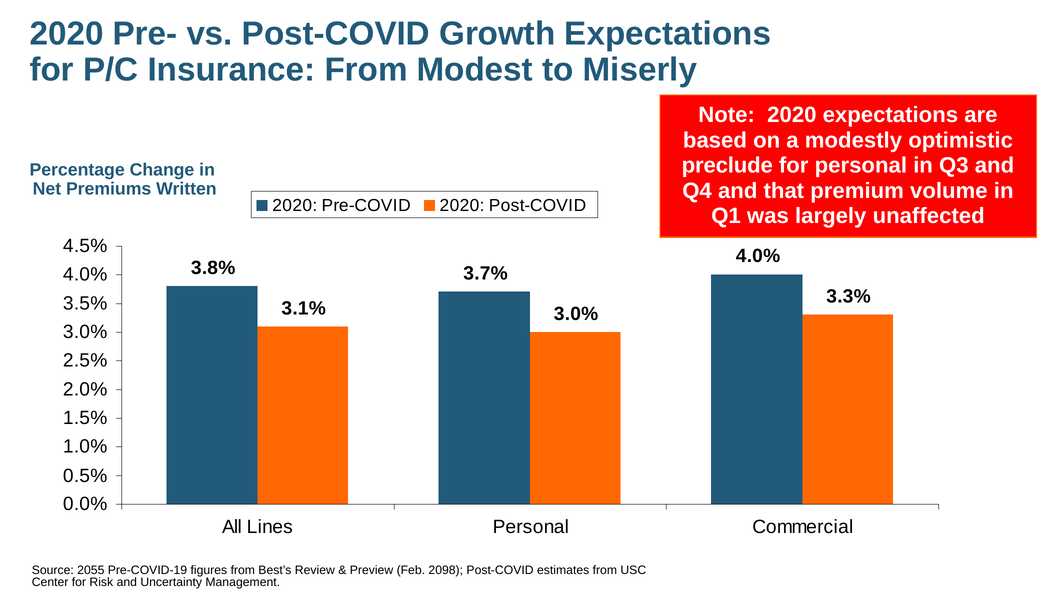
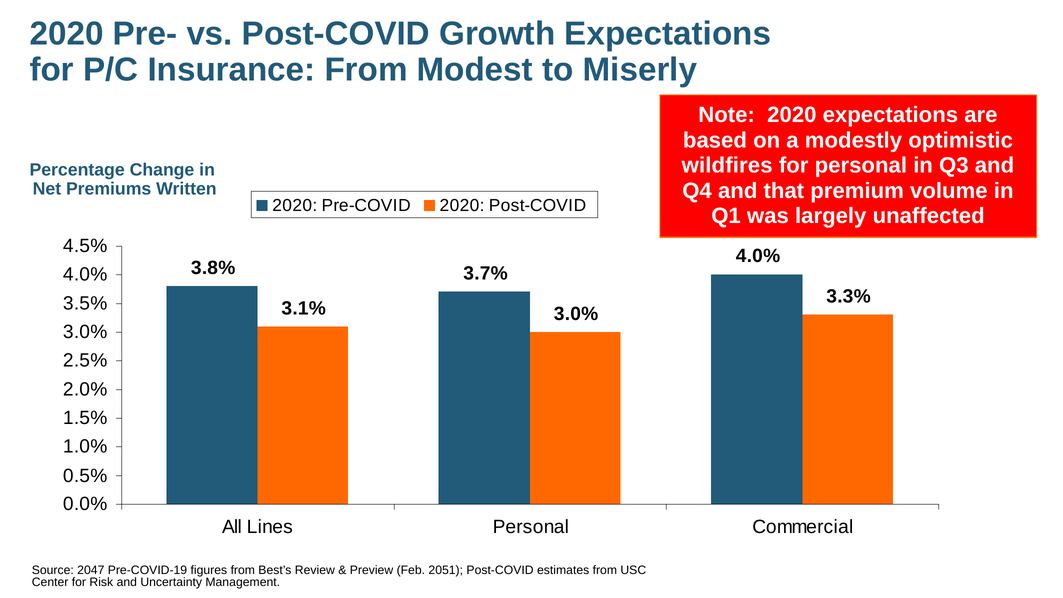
preclude: preclude -> wildfires
2055: 2055 -> 2047
2098: 2098 -> 2051
